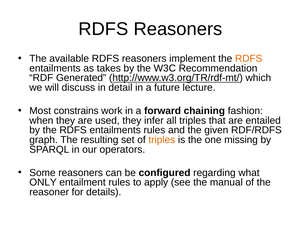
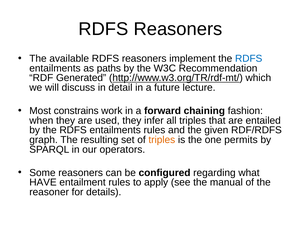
RDFS at (249, 59) colour: orange -> blue
takes: takes -> paths
missing: missing -> permits
ONLY: ONLY -> HAVE
